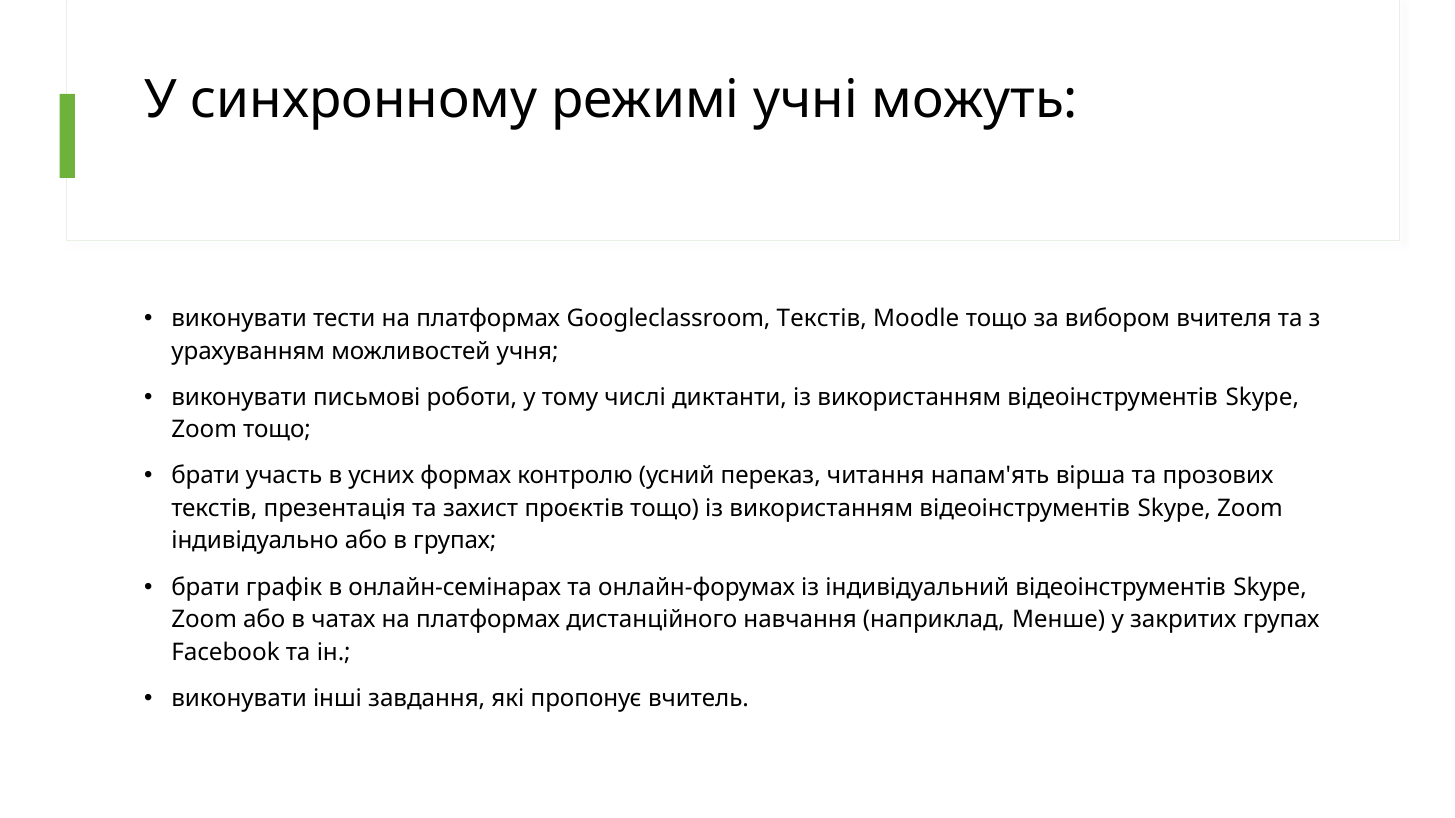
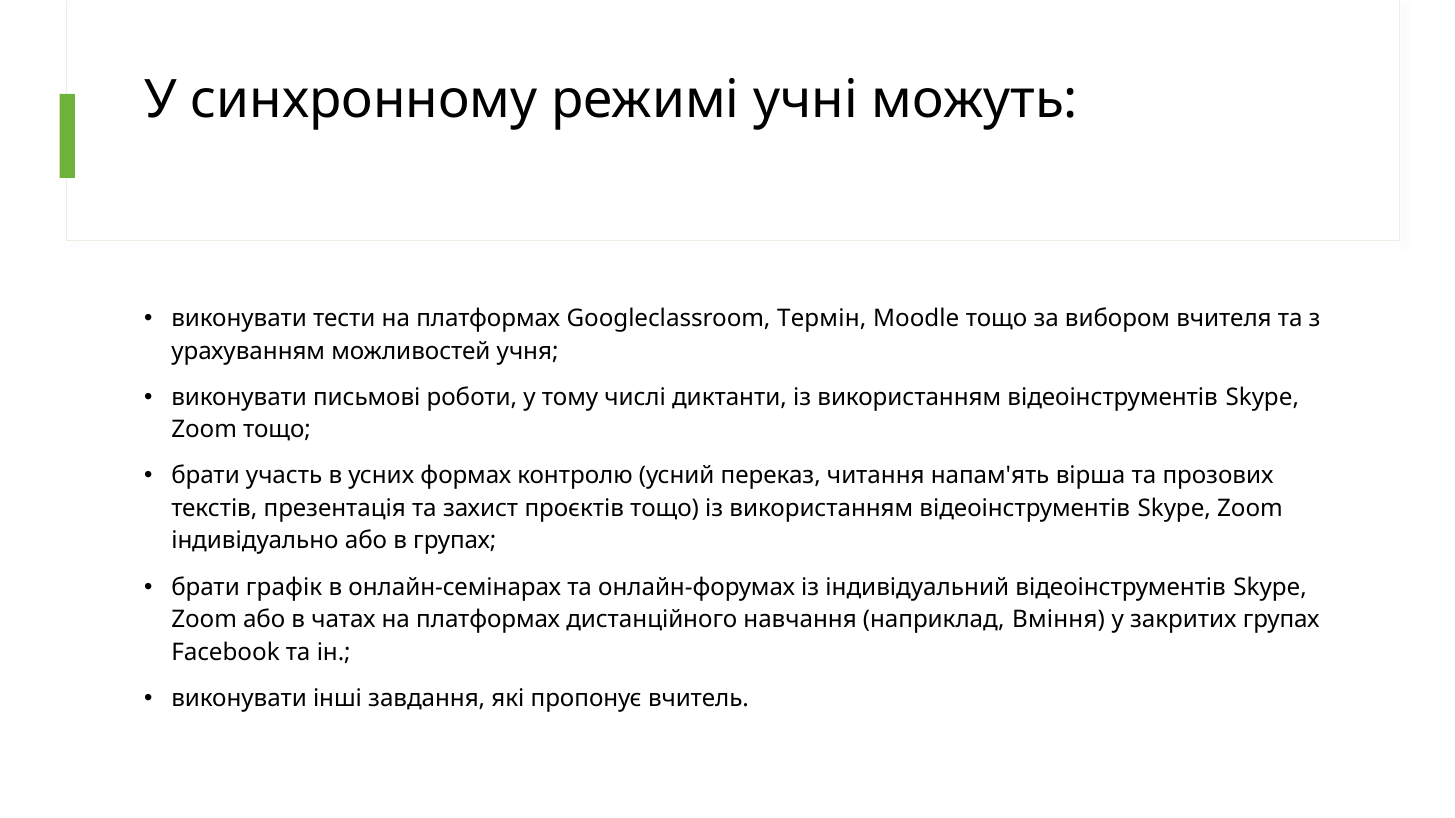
Googleclassroom Текстів: Текстів -> Термін
Менше: Менше -> Вміння
